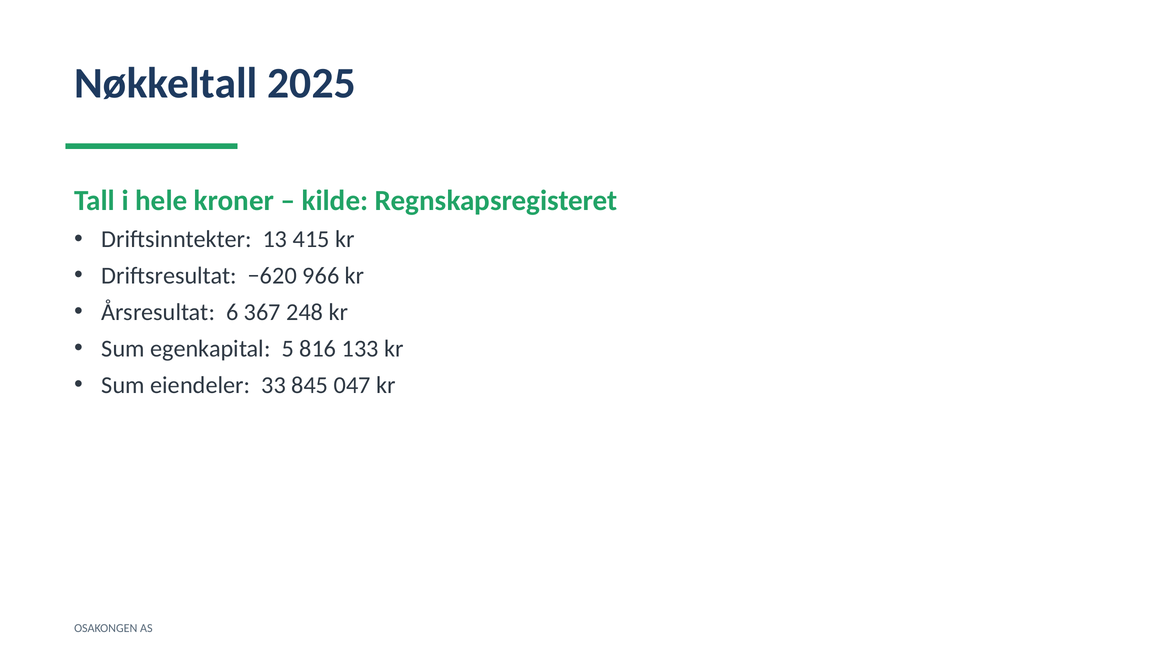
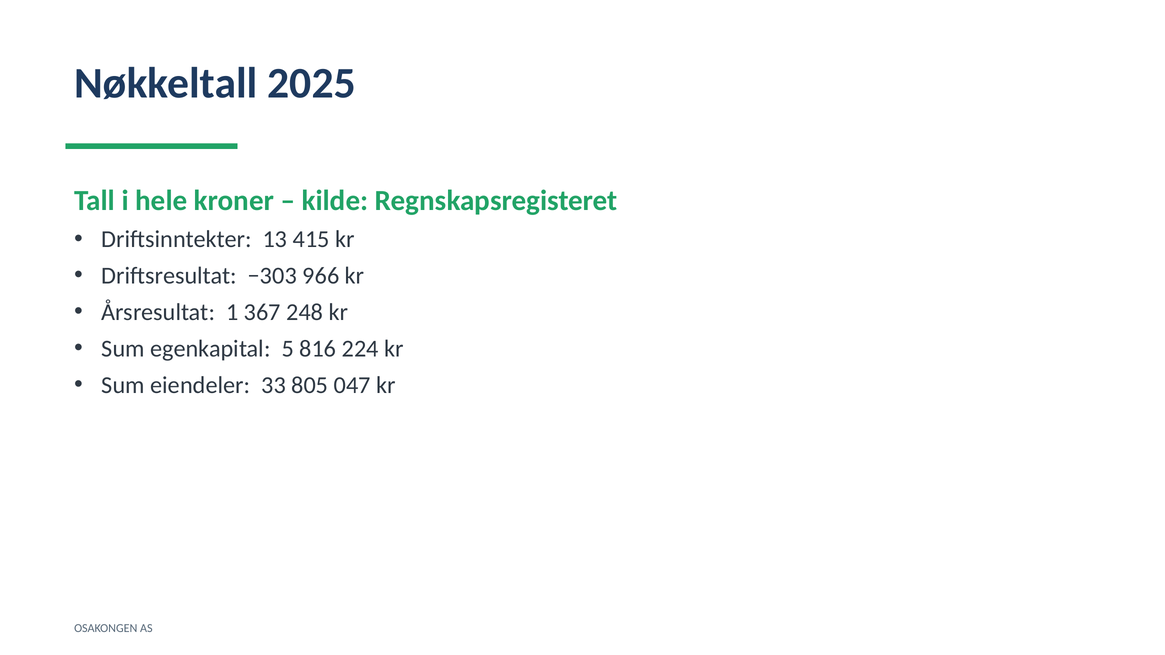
−620: −620 -> −303
6: 6 -> 1
133: 133 -> 224
845: 845 -> 805
